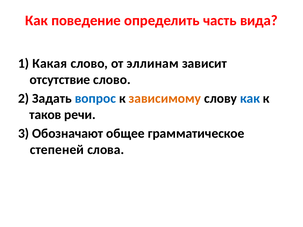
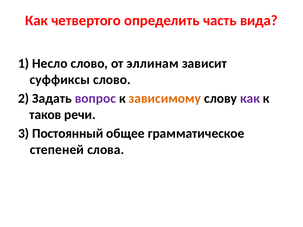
поведение: поведение -> четвертого
Какая: Какая -> Несло
отсутствие: отсутствие -> суффиксы
вопрос colour: blue -> purple
как at (250, 99) colour: blue -> purple
Обозначают: Обозначают -> Постоянный
